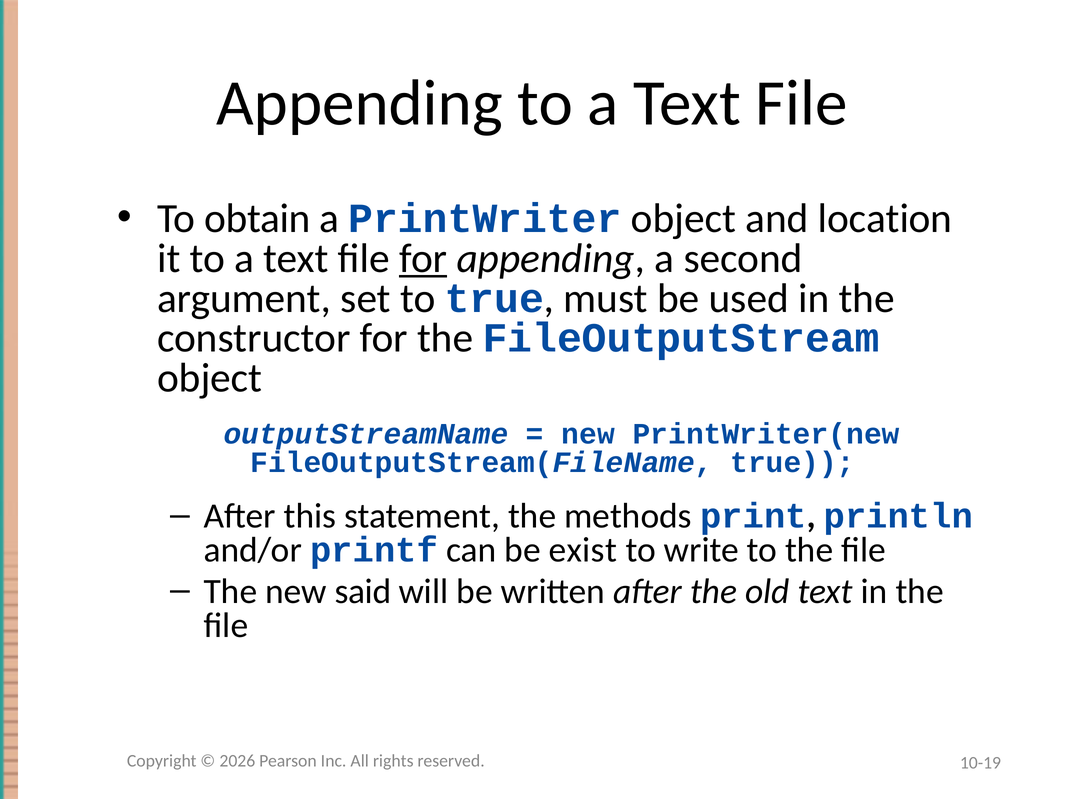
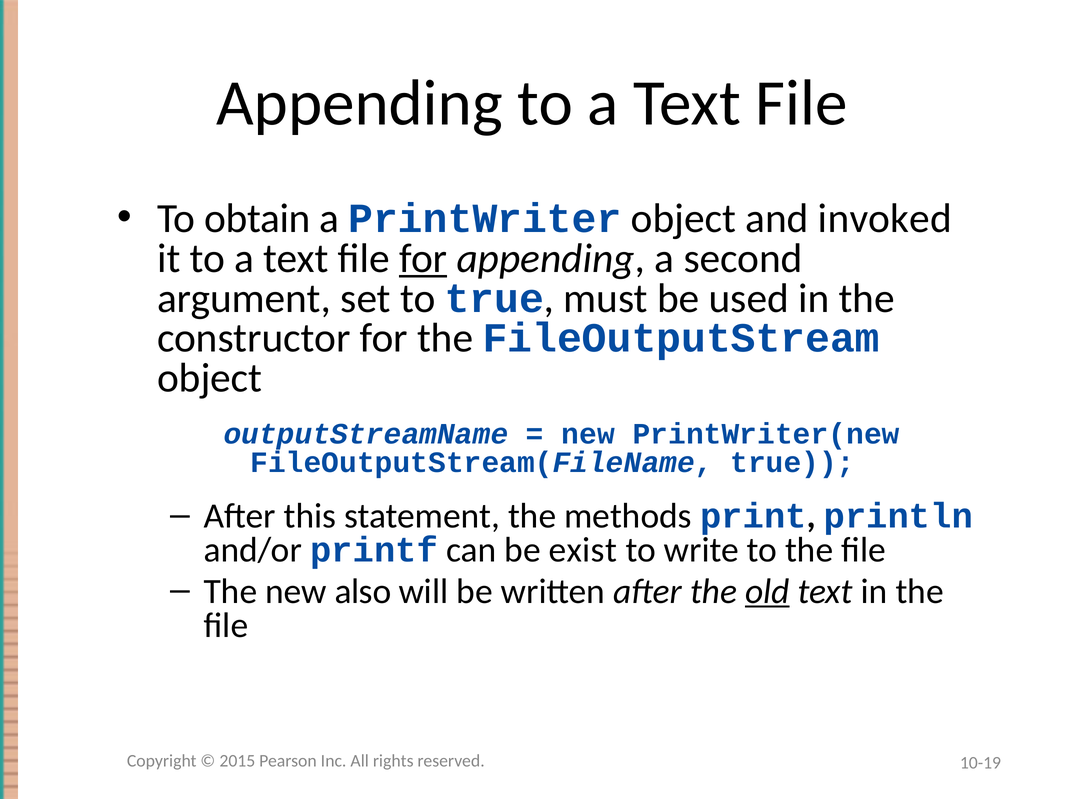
location: location -> invoked
said: said -> also
old underline: none -> present
2026: 2026 -> 2015
